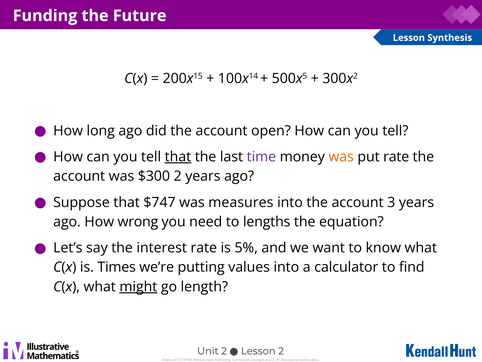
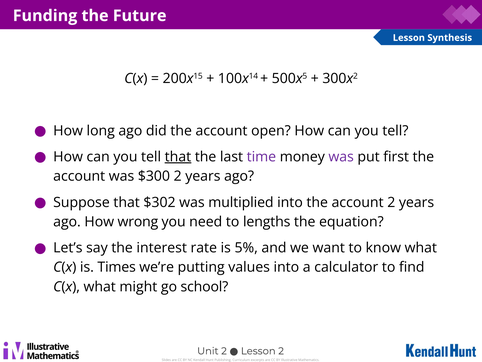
was at (341, 157) colour: orange -> purple
put rate: rate -> first
$747: $747 -> $302
measures: measures -> multiplied
account 3: 3 -> 2
might underline: present -> none
length: length -> school
